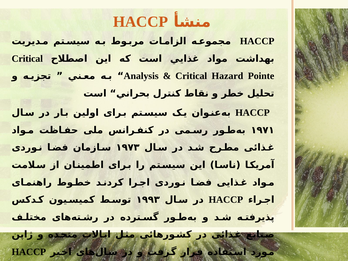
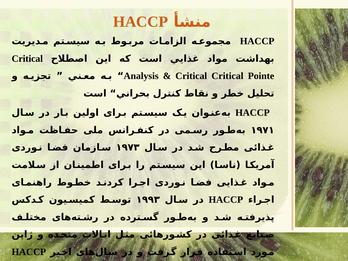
Critical Hazard: Hazard -> Critical
